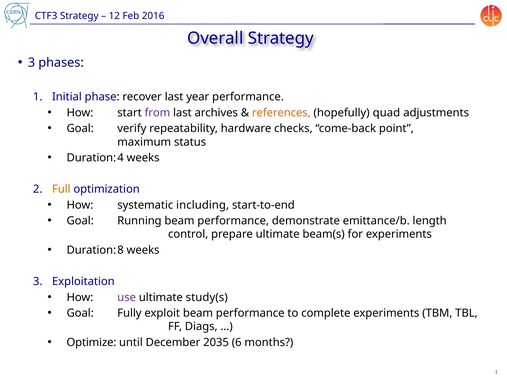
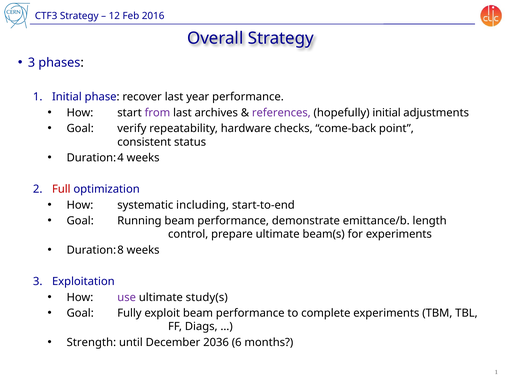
references colour: orange -> purple
hopefully quad: quad -> initial
maximum: maximum -> consistent
Full colour: orange -> red
Optimize: Optimize -> Strength
2035: 2035 -> 2036
